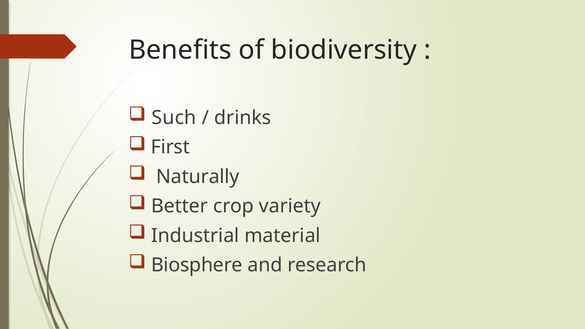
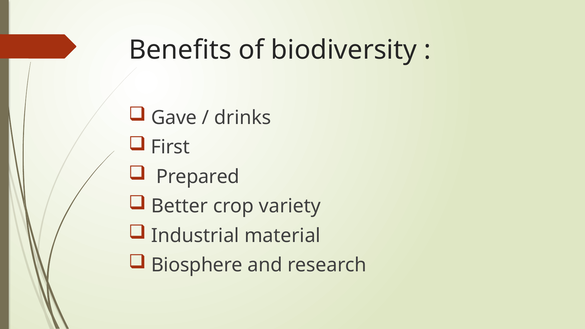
Such: Such -> Gave
Naturally: Naturally -> Prepared
